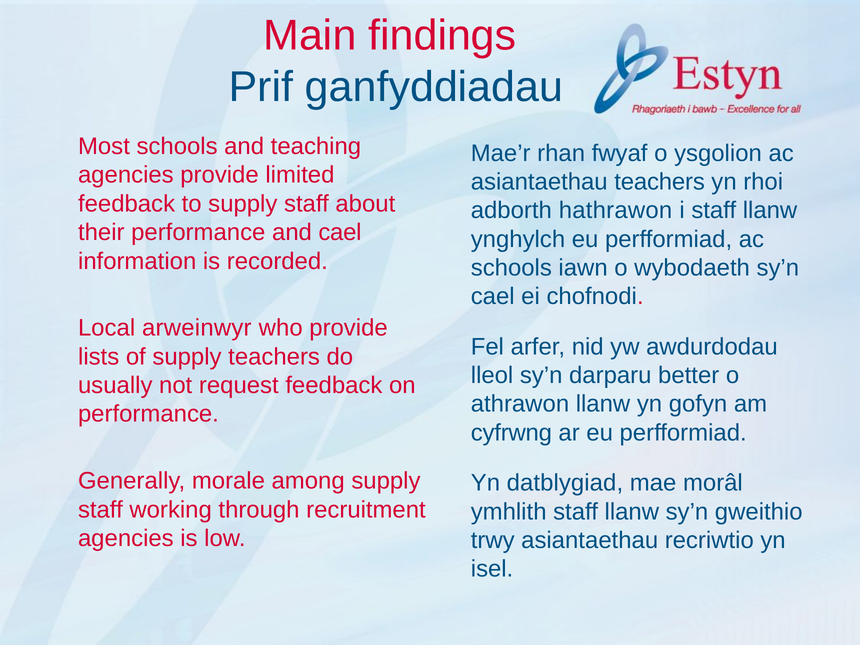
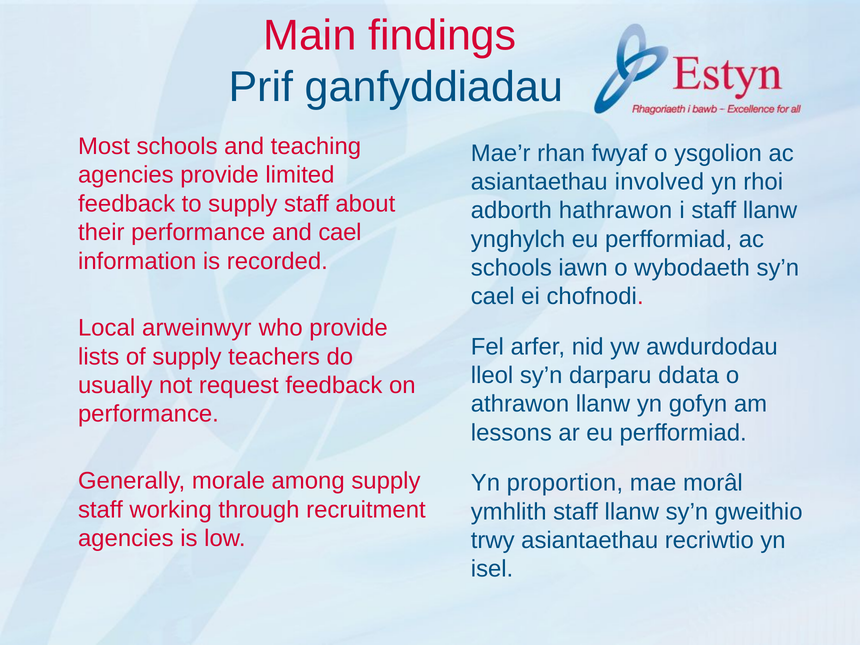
asiantaethau teachers: teachers -> involved
better: better -> ddata
cyfrwng: cyfrwng -> lessons
datblygiad: datblygiad -> proportion
